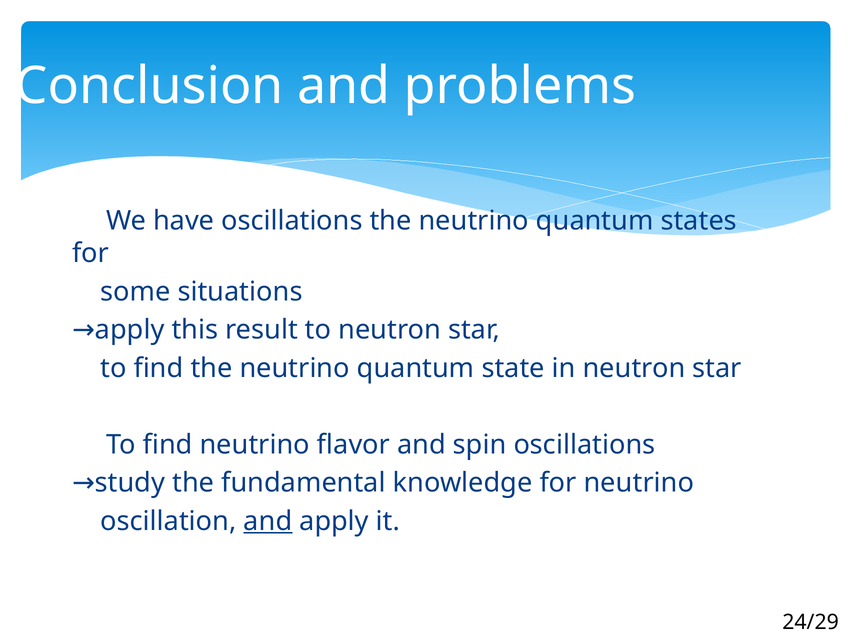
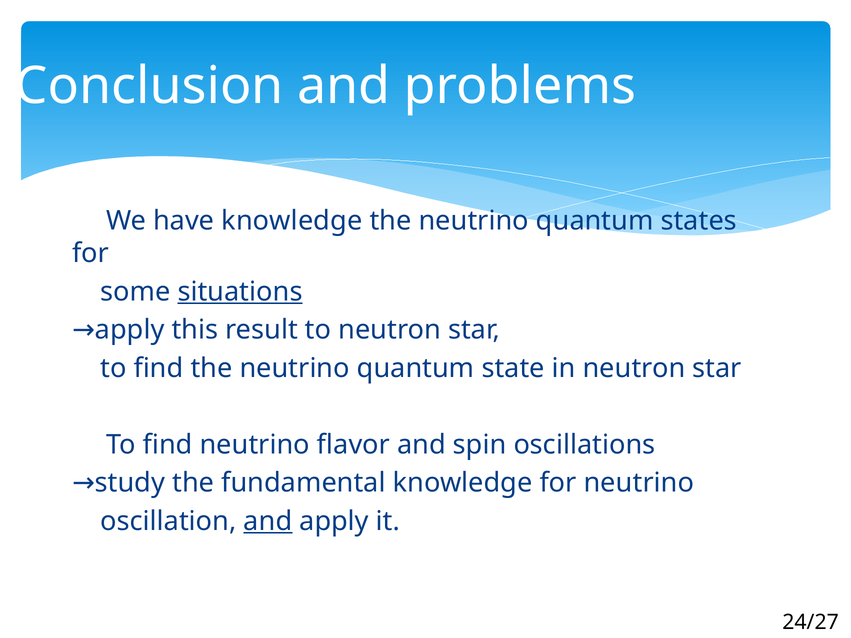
have oscillations: oscillations -> knowledge
situations underline: none -> present
24/29: 24/29 -> 24/27
